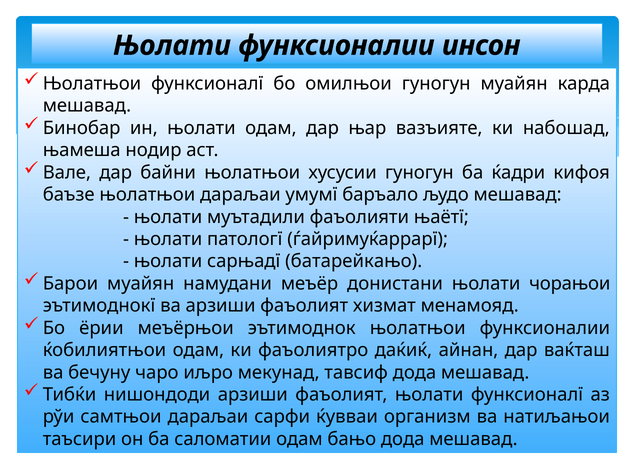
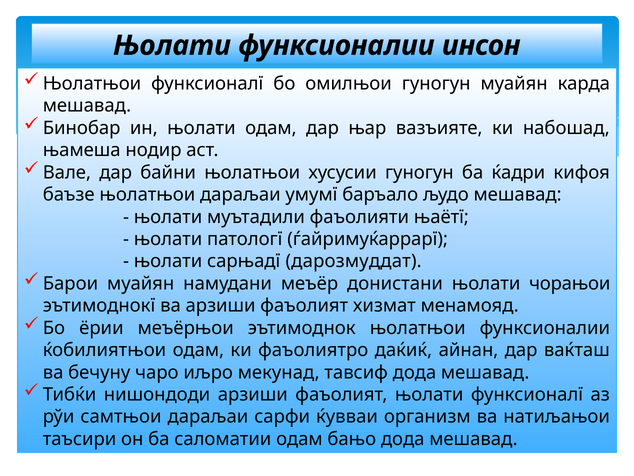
батарейкањо: батарейкањо -> дарозмуддат
